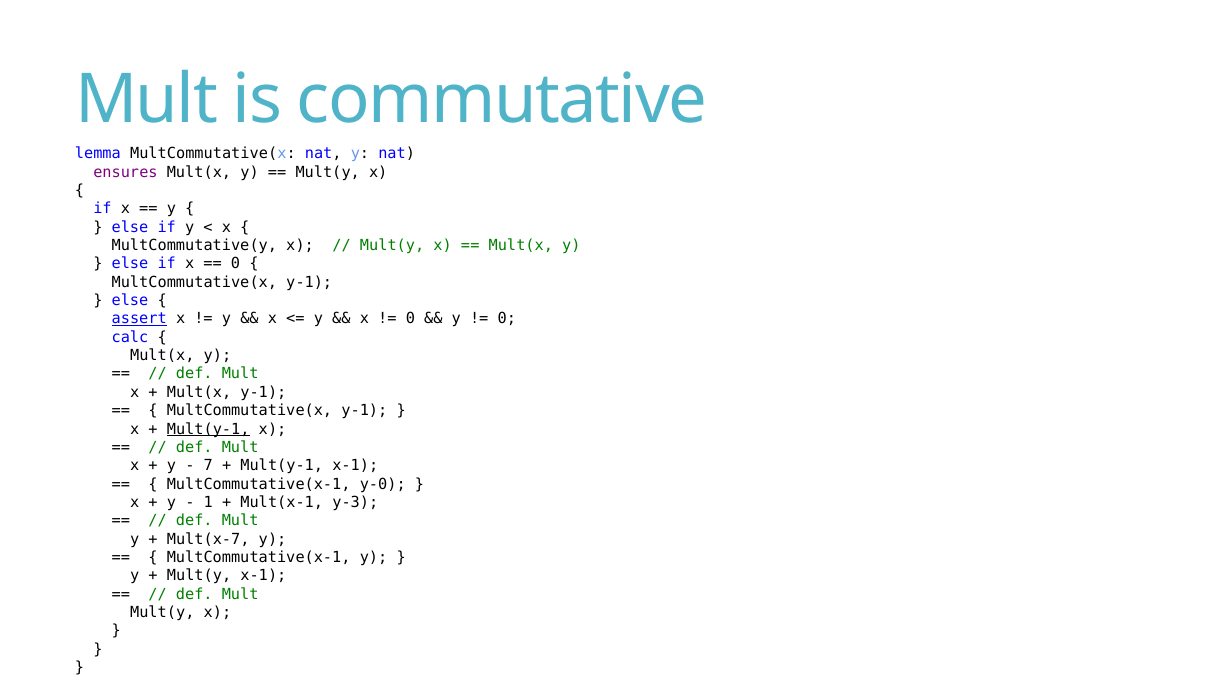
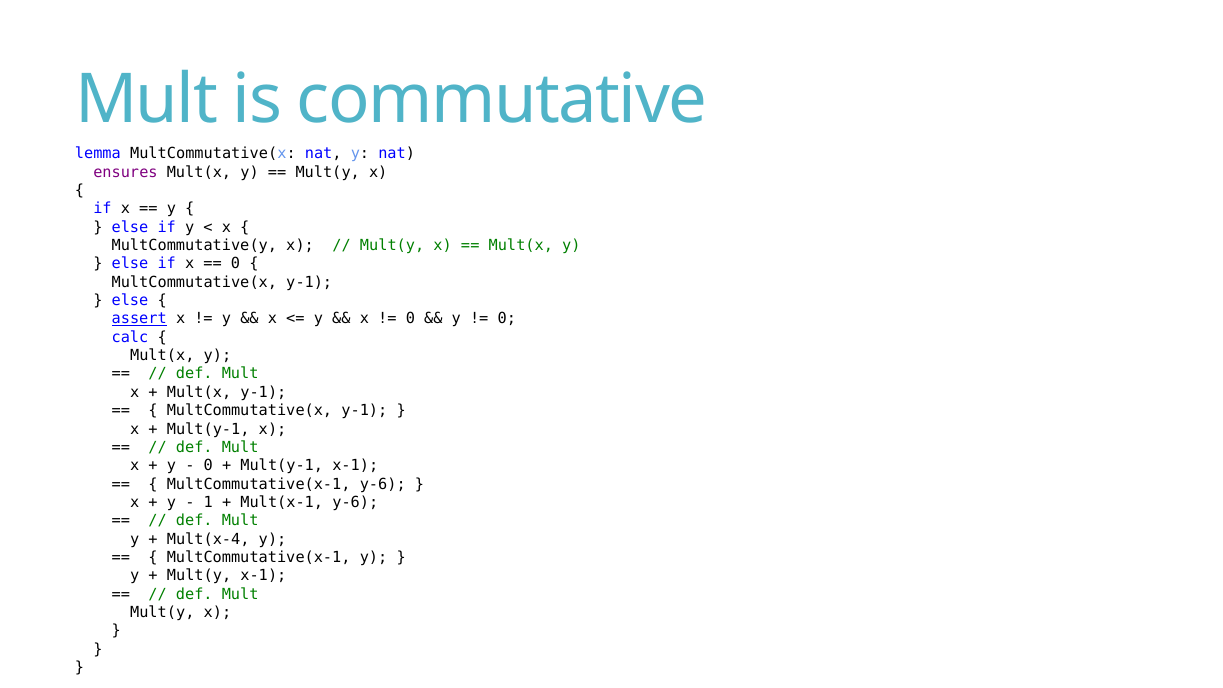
Mult(y-1 at (208, 429) underline: present -> none
7 at (208, 466): 7 -> 0
MultCommutative(x-1 y-0: y-0 -> y-6
Mult(x-1 y-3: y-3 -> y-6
Mult(x-7: Mult(x-7 -> Mult(x-4
